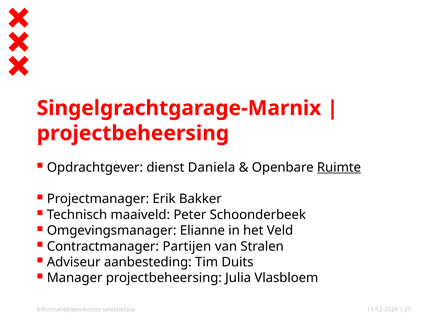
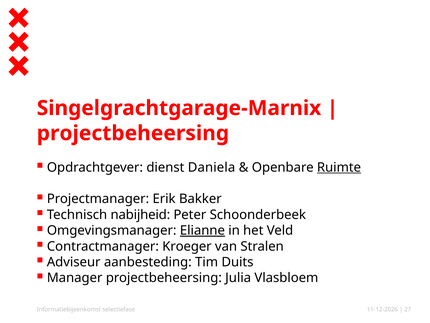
maaiveld: maaiveld -> nabijheid
Elianne underline: none -> present
Partijen: Partijen -> Kroeger
